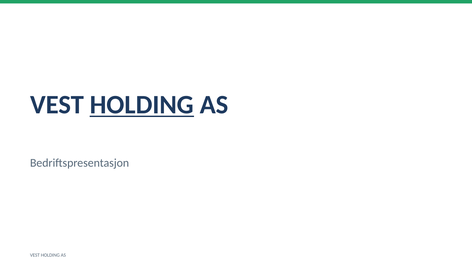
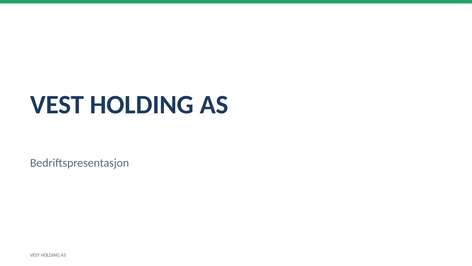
HOLDING at (142, 105) underline: present -> none
